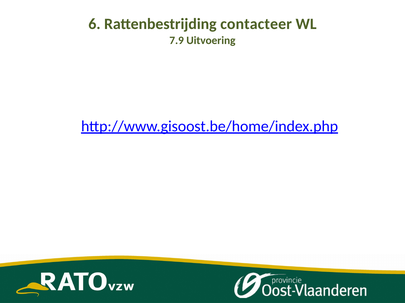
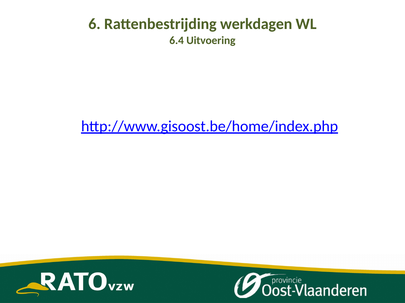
contacteer: contacteer -> werkdagen
7.9: 7.9 -> 6.4
